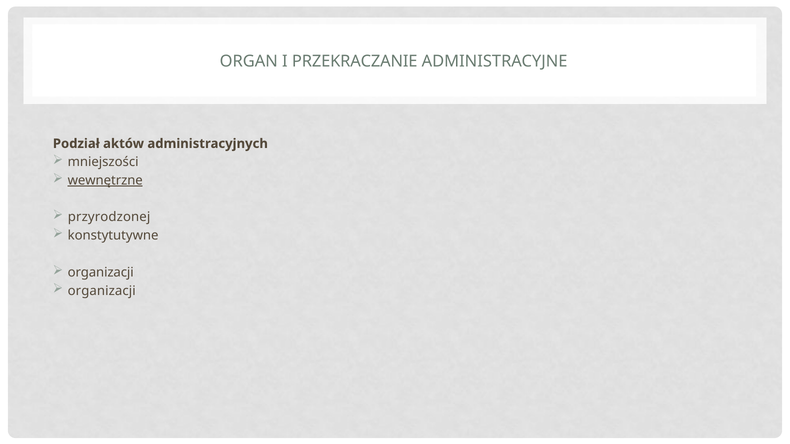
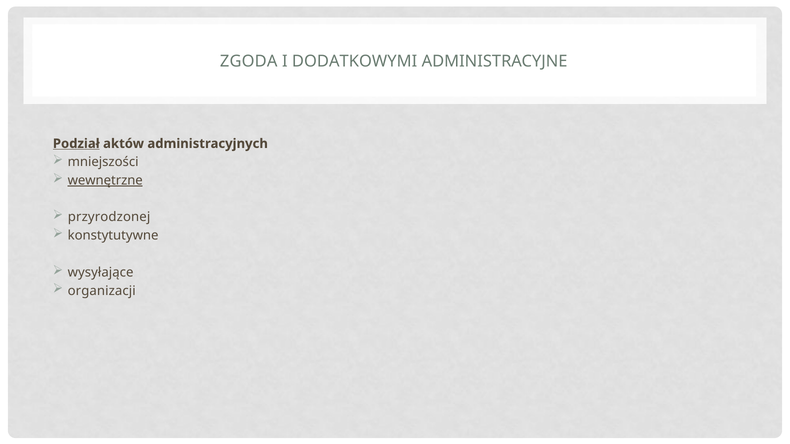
ORGAN: ORGAN -> ZGODA
PRZEKRACZANIE: PRZEKRACZANIE -> DODATKOWYMI
Podział underline: none -> present
organizacji at (101, 273): organizacji -> wysyłające
